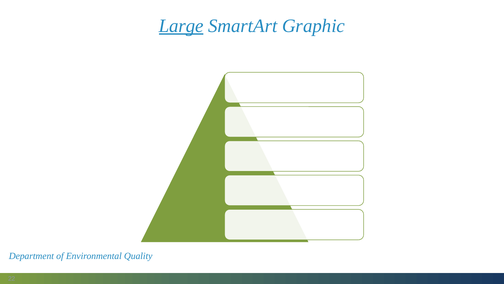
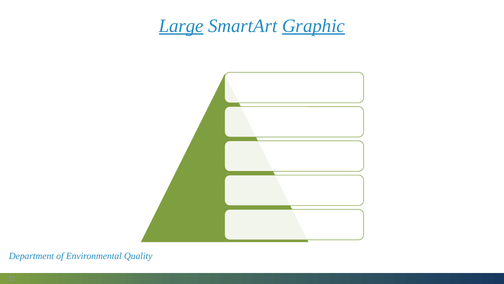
Graphic underline: none -> present
